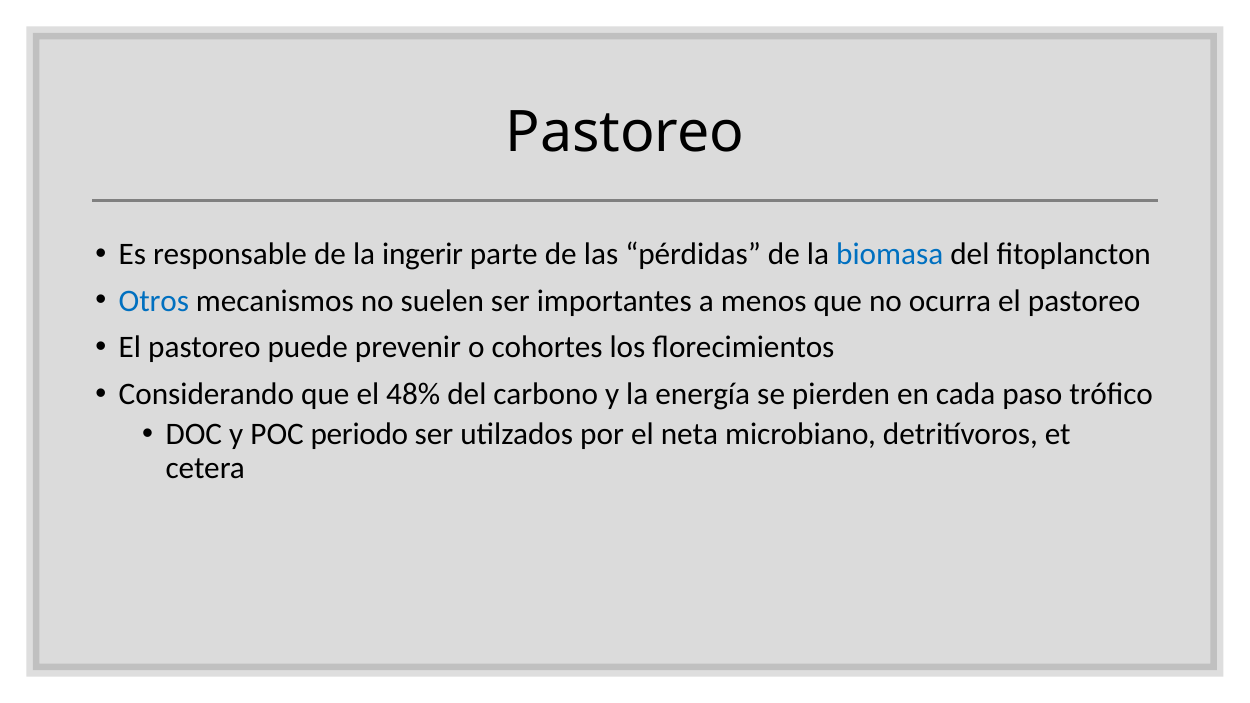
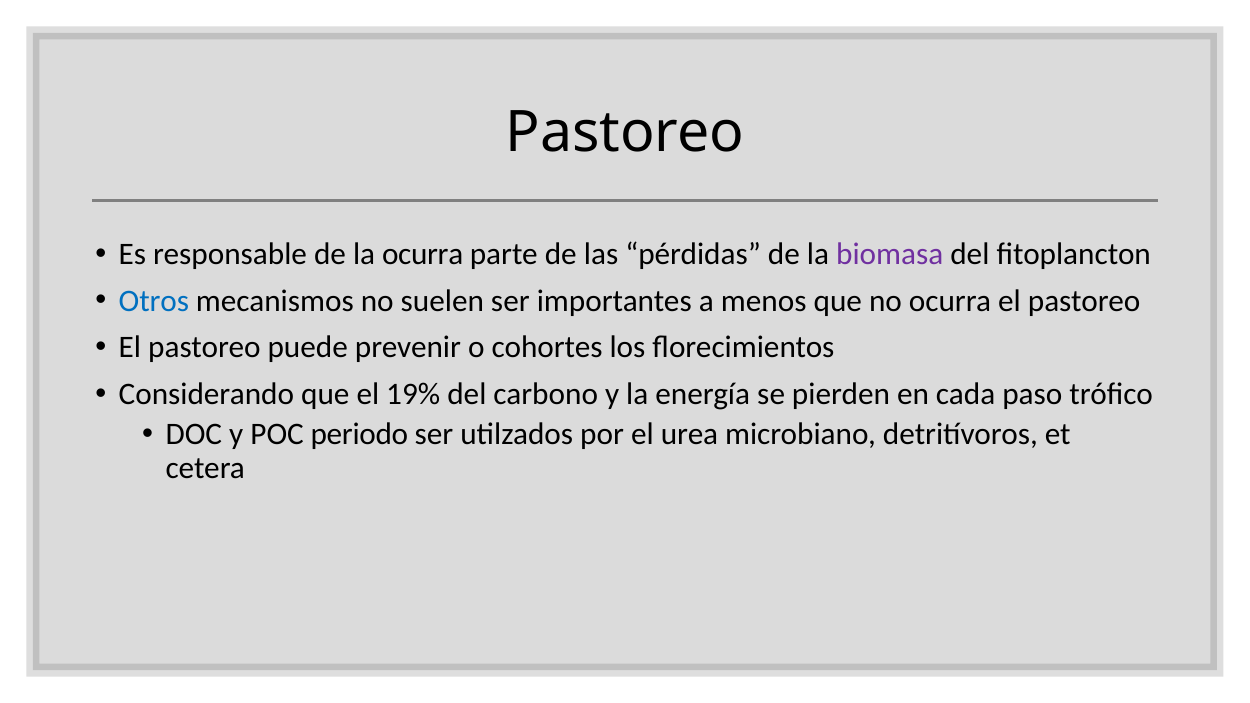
la ingerir: ingerir -> ocurra
biomasa colour: blue -> purple
48%: 48% -> 19%
neta: neta -> urea
